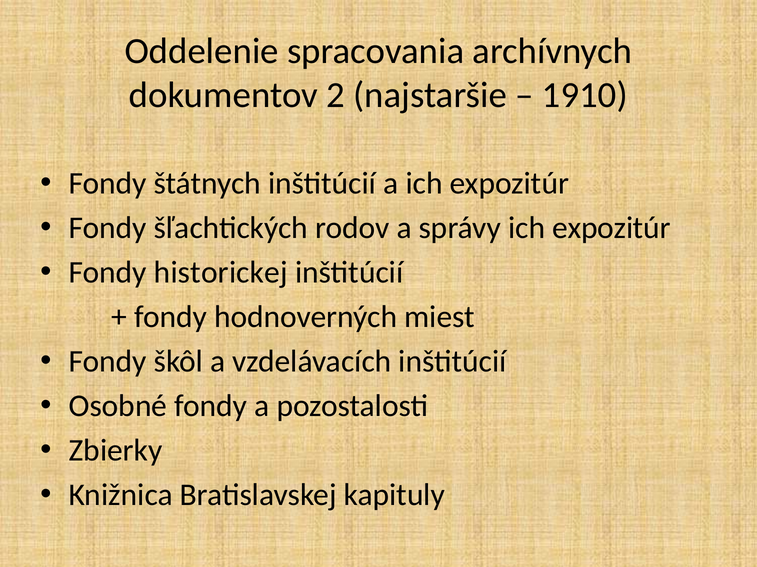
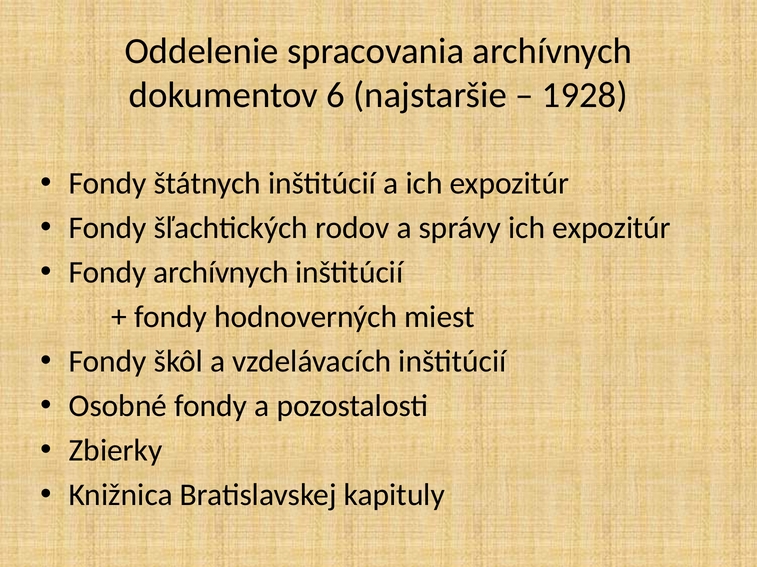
2: 2 -> 6
1910: 1910 -> 1928
Fondy historickej: historickej -> archívnych
